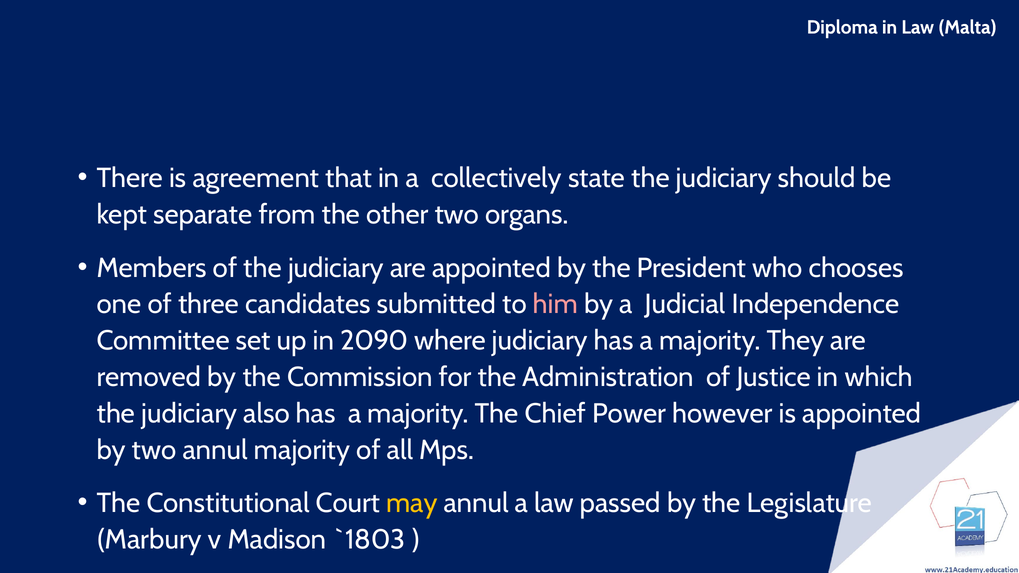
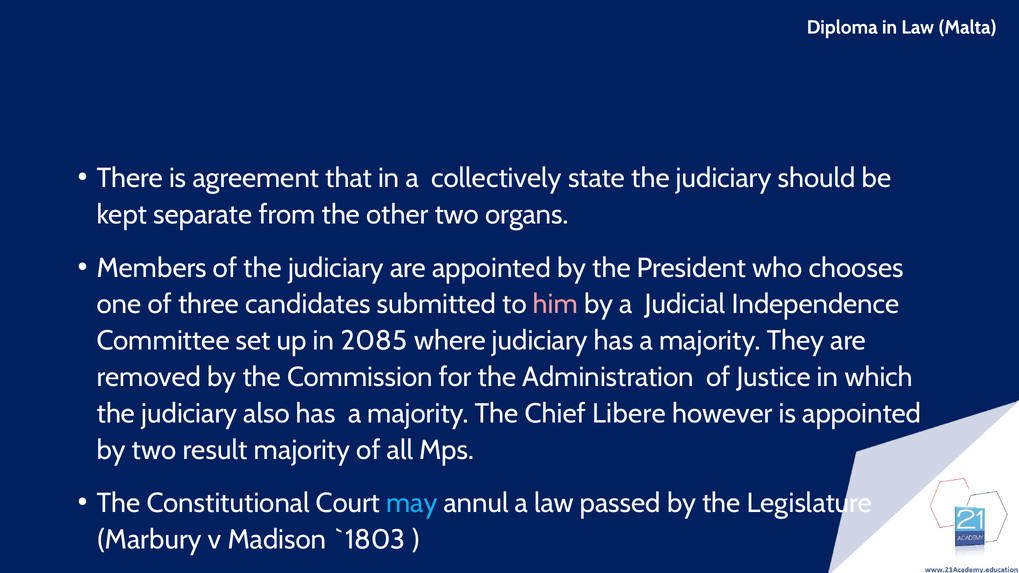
2090: 2090 -> 2085
Power: Power -> Libere
two annul: annul -> result
may colour: yellow -> light blue
